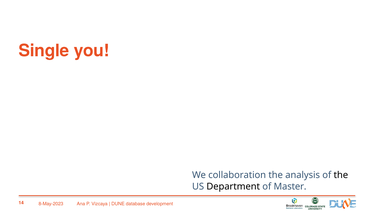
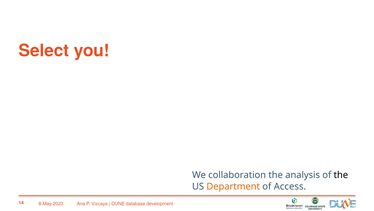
Single: Single -> Select
Department colour: black -> orange
Master: Master -> Access
